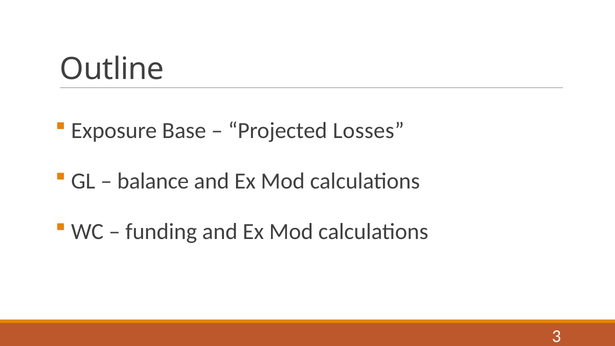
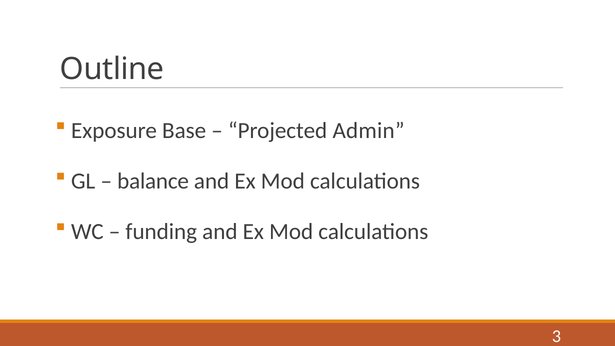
Losses: Losses -> Admin
